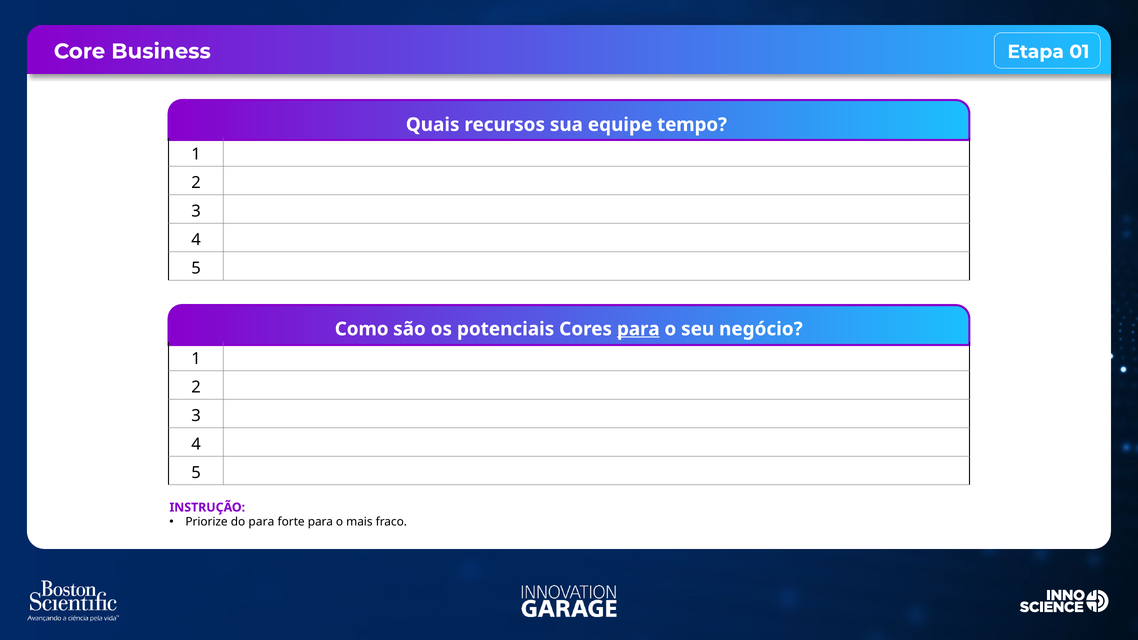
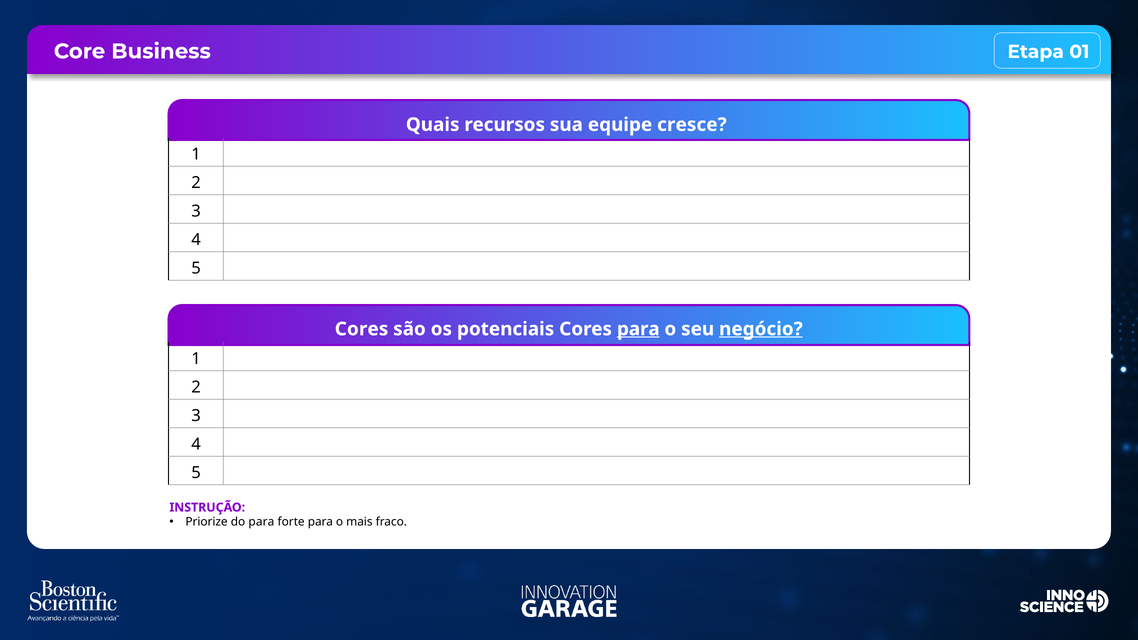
tempo: tempo -> cresce
Como at (362, 329): Como -> Cores
negócio underline: none -> present
